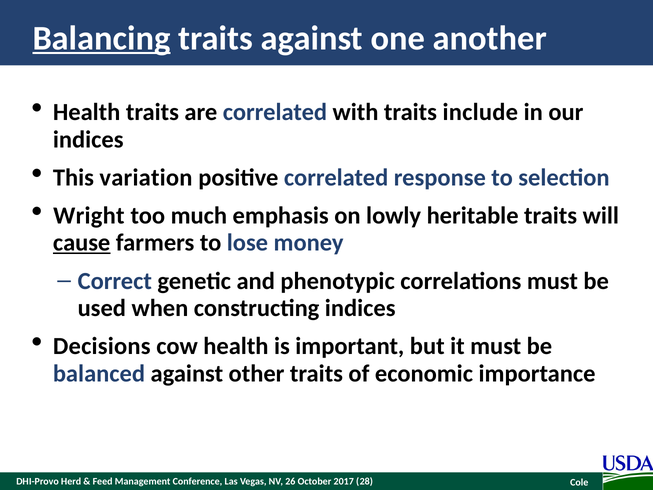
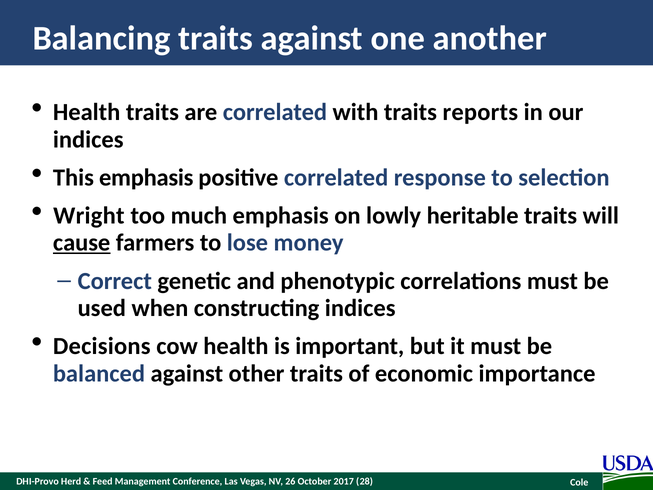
Balancing underline: present -> none
include: include -> reports
This variation: variation -> emphasis
